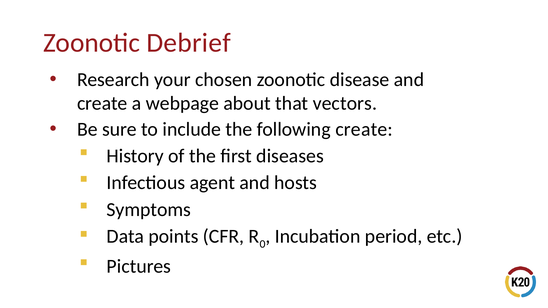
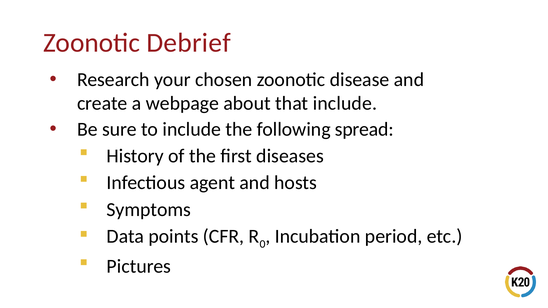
that vectors: vectors -> include
following create: create -> spread
